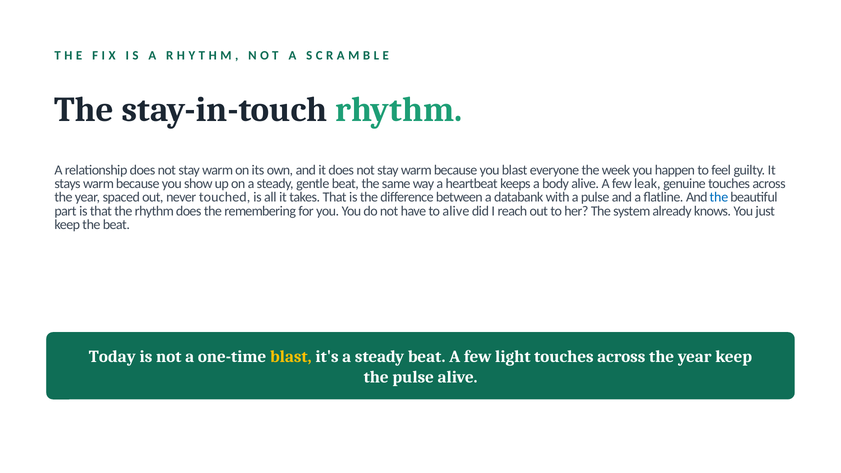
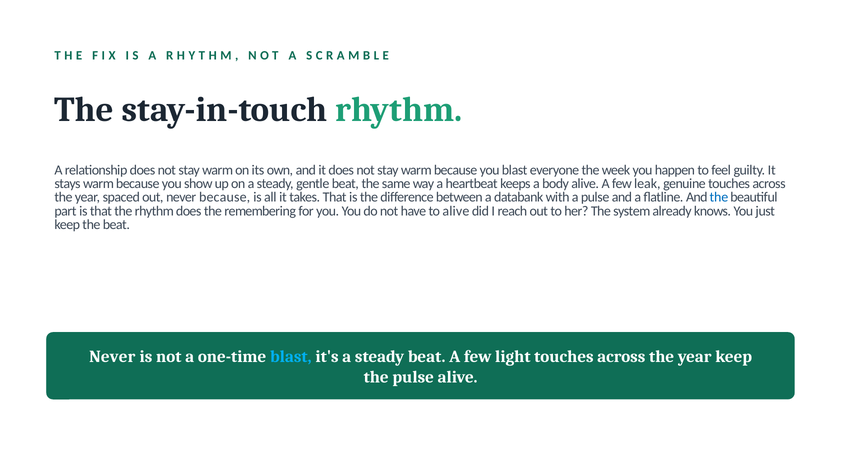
never touched: touched -> because
Today at (112, 357): Today -> Never
blast at (291, 357) colour: yellow -> light blue
